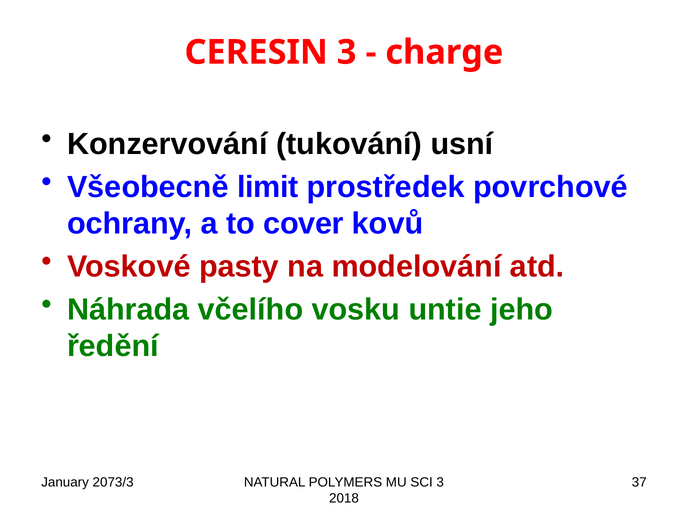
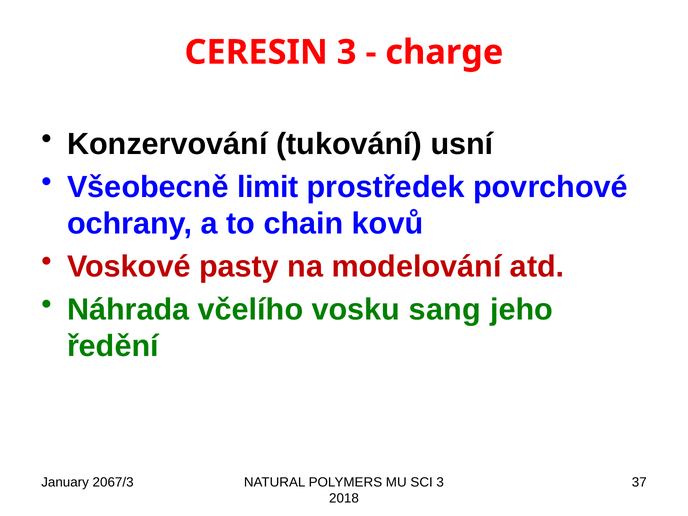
cover: cover -> chain
untie: untie -> sang
2073/3: 2073/3 -> 2067/3
